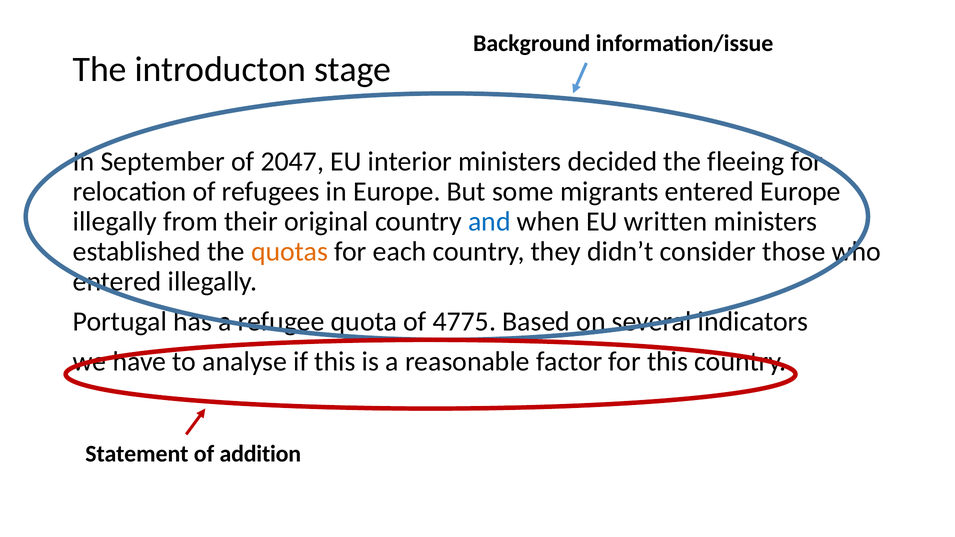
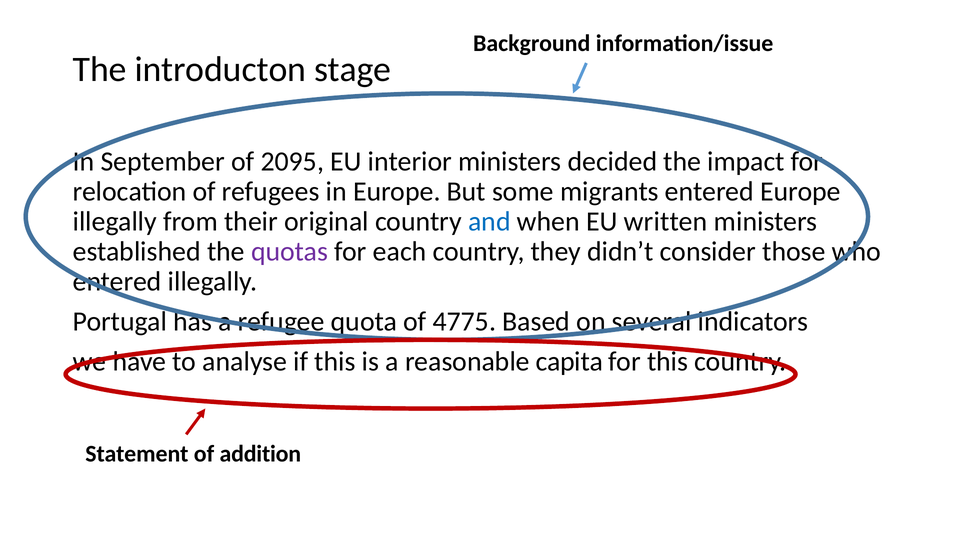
2047: 2047 -> 2095
fleeing: fleeing -> impact
quotas colour: orange -> purple
factor: factor -> capita
